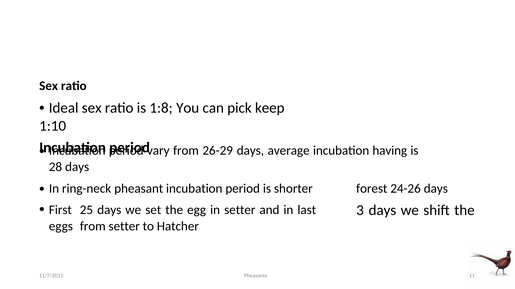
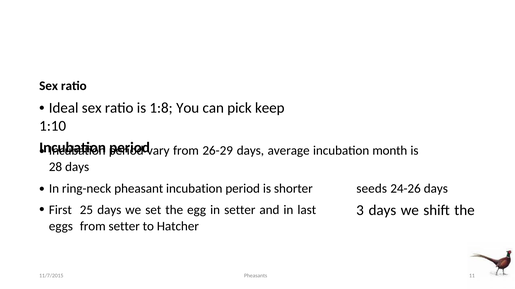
having: having -> month
forest: forest -> seeds
